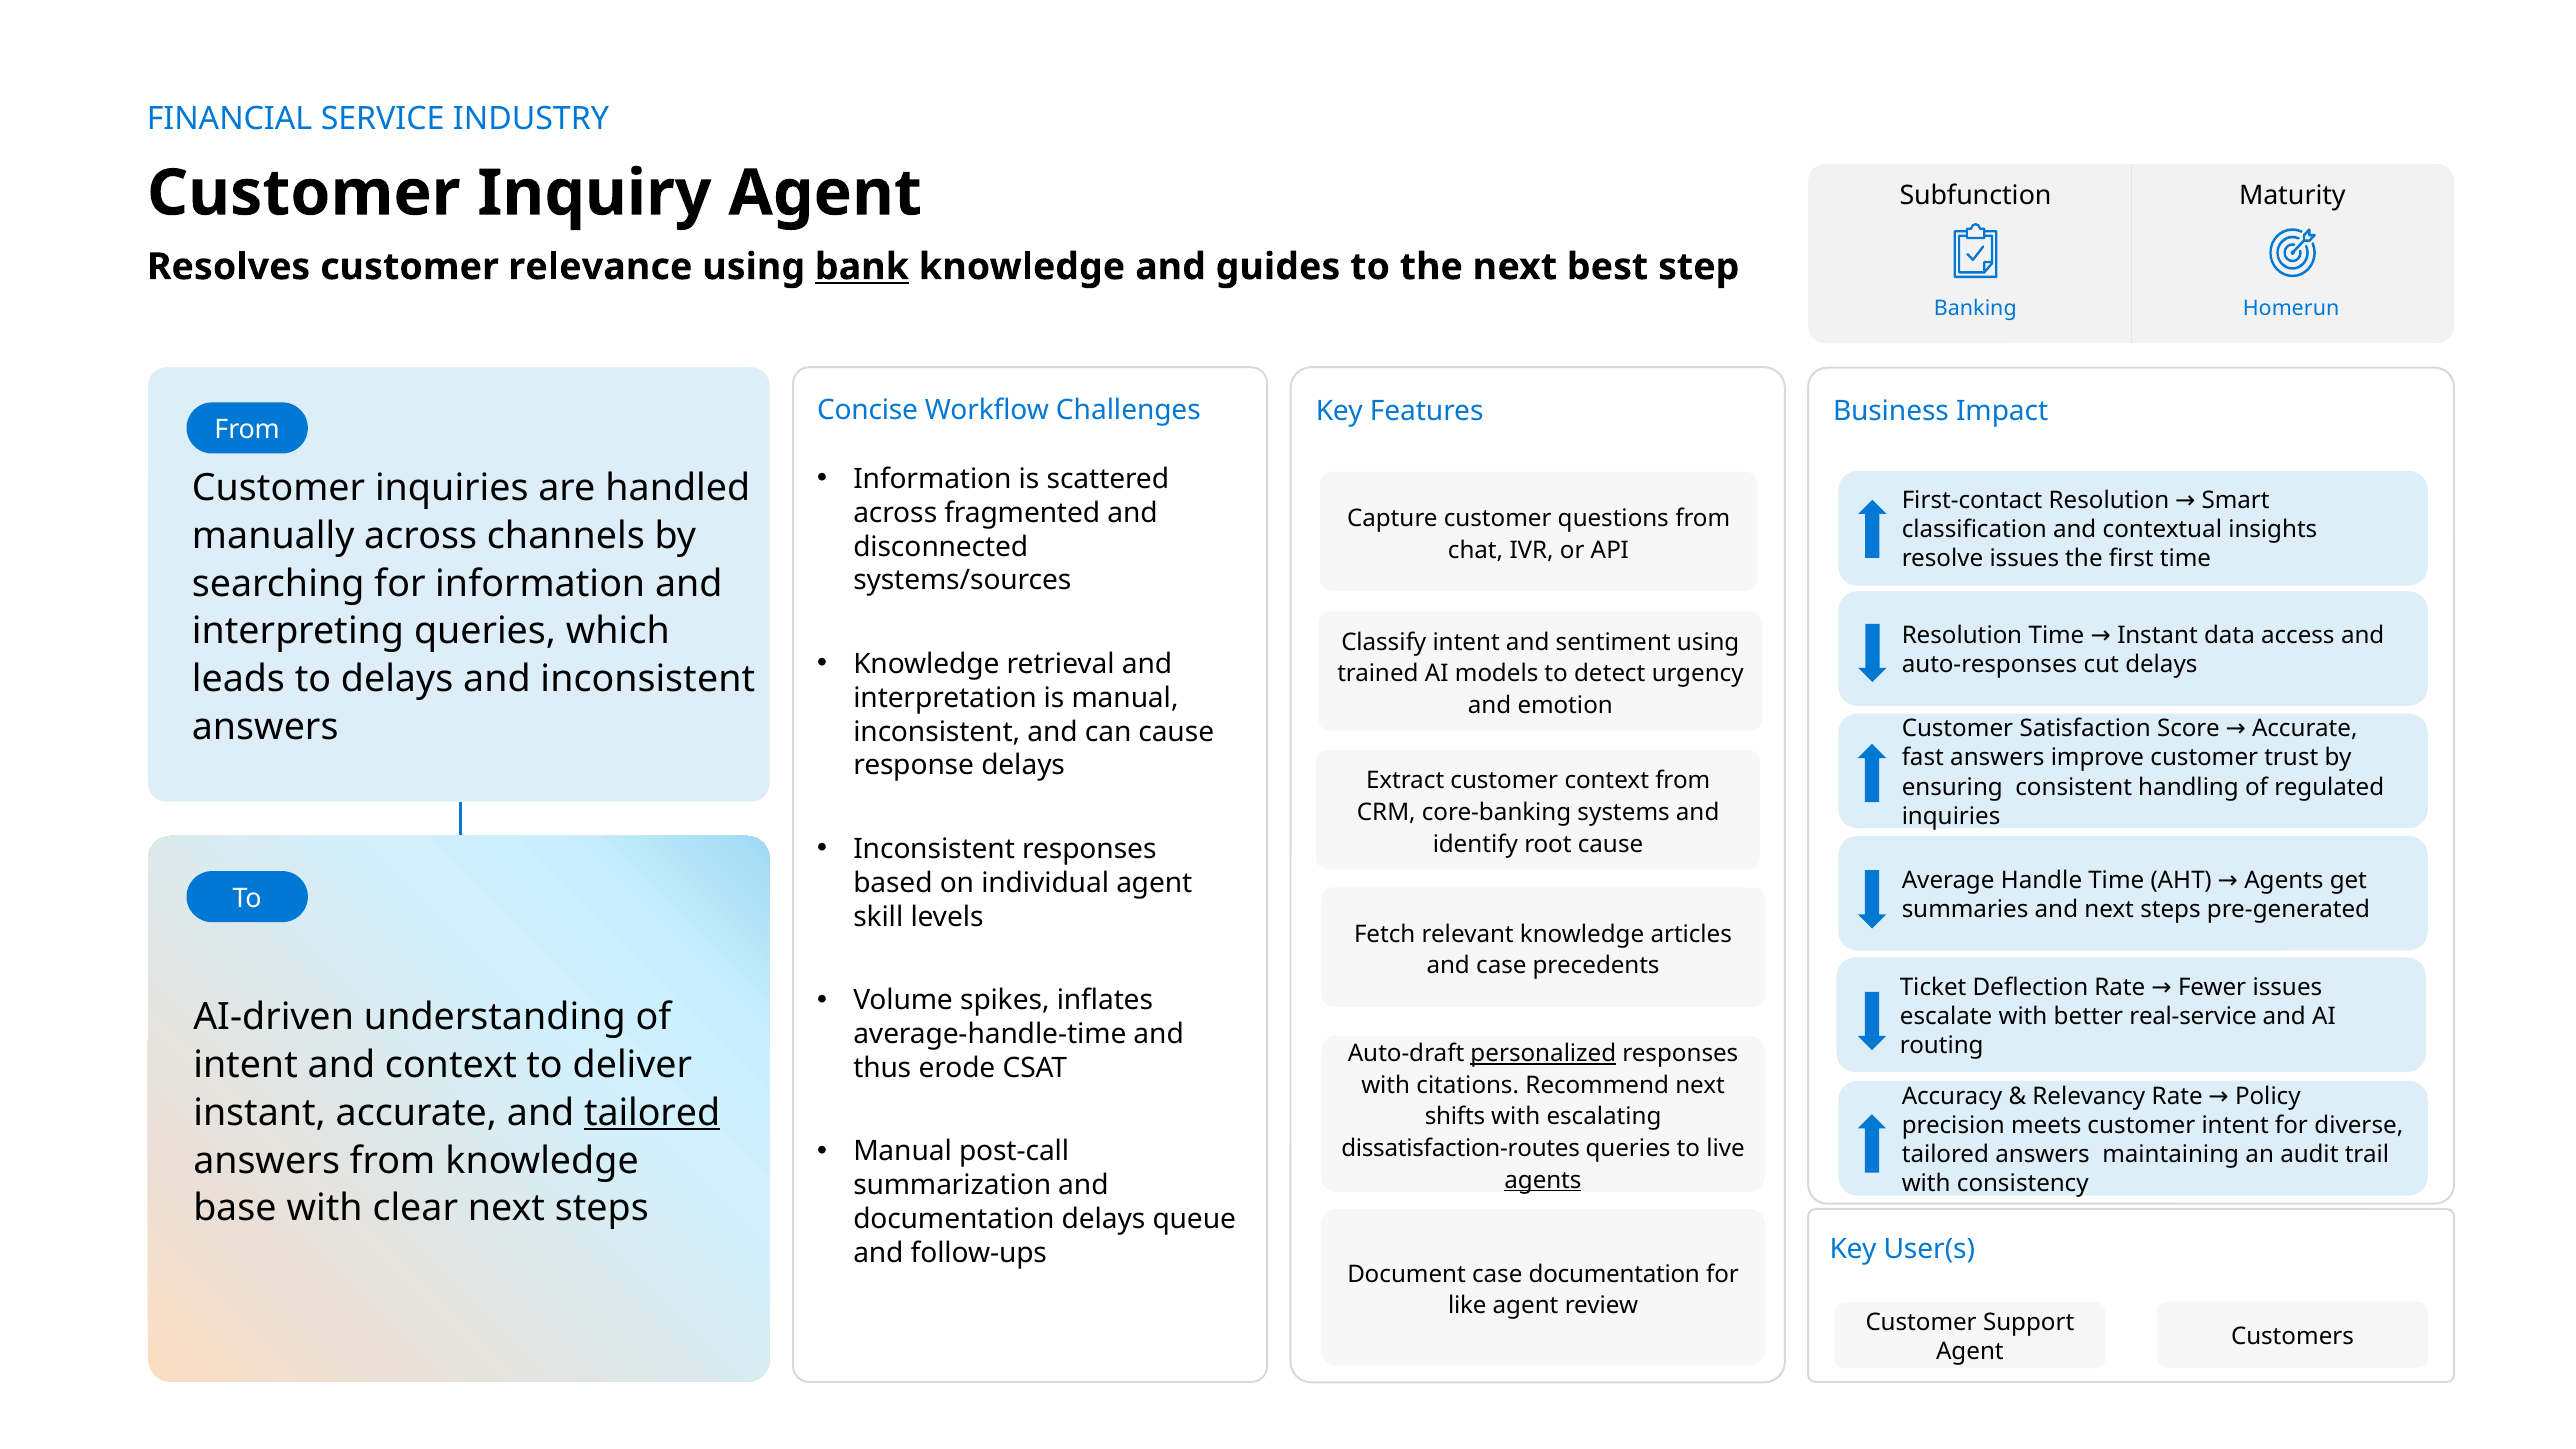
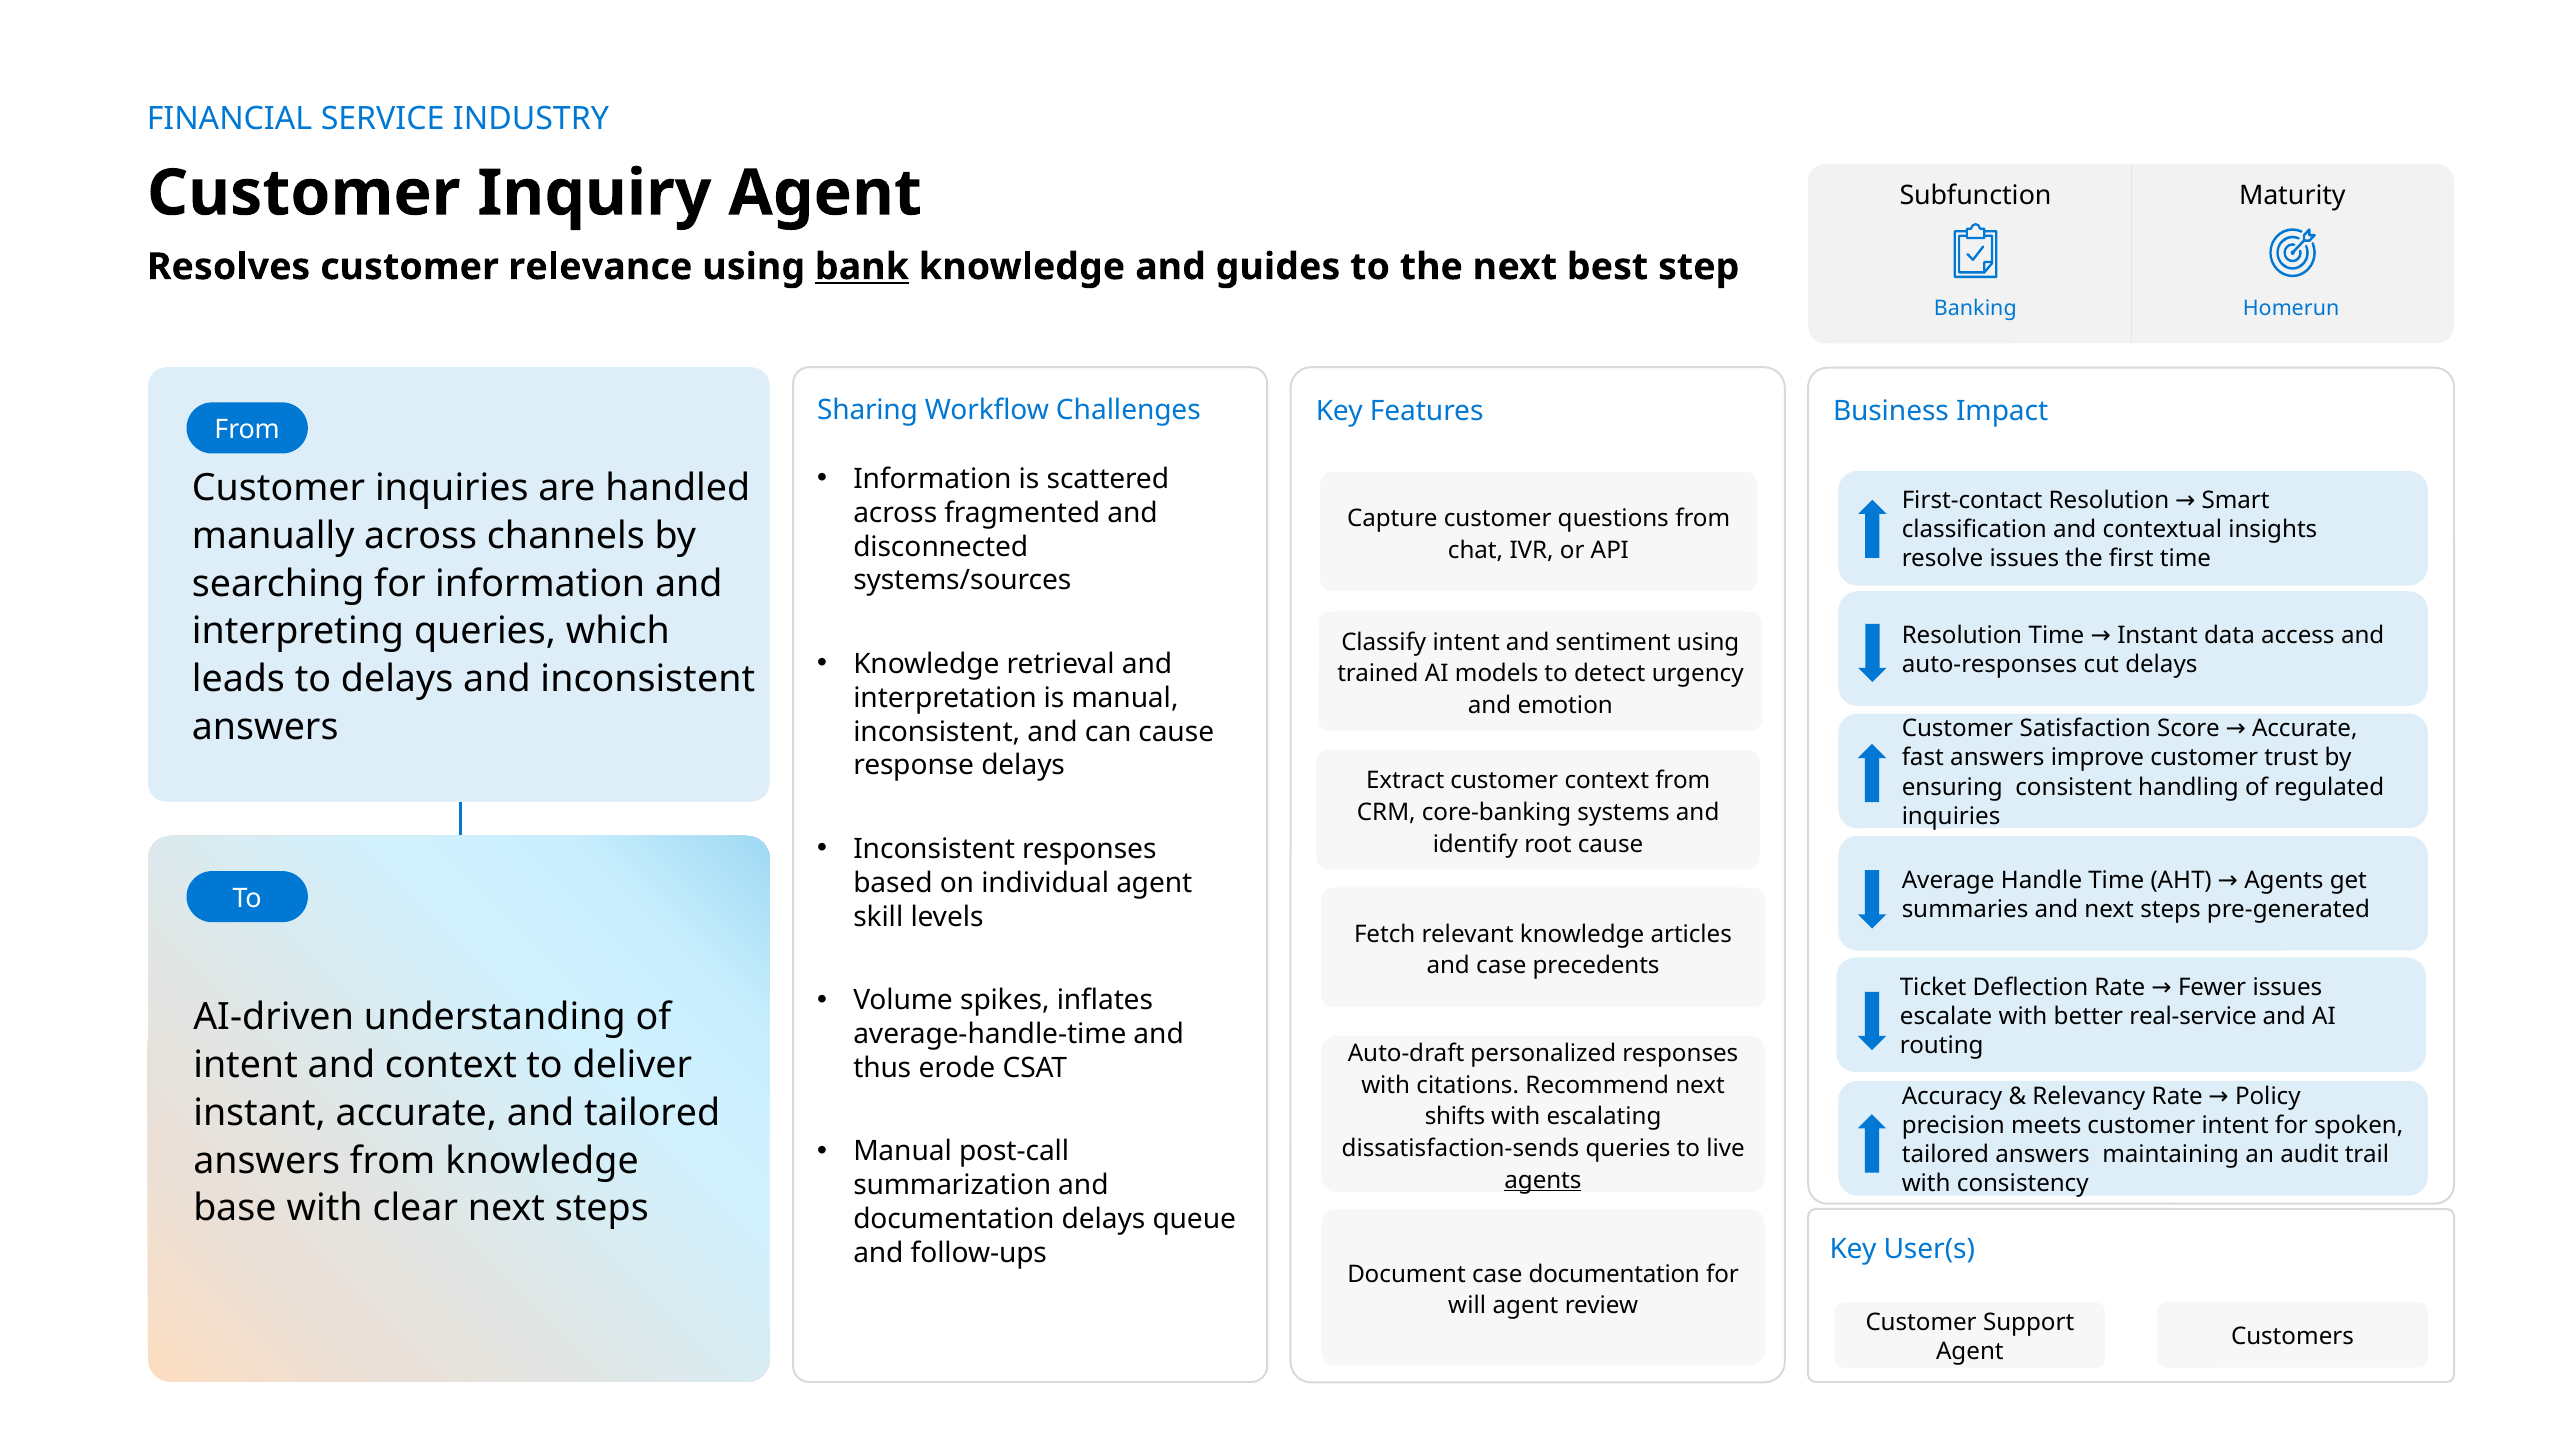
Concise: Concise -> Sharing
personalized at (1543, 1053) underline: present -> none
tailored at (652, 1113) underline: present -> none
diverse: diverse -> spoken
dissatisfaction-routes: dissatisfaction-routes -> dissatisfaction-sends
like: like -> will
